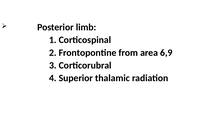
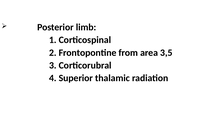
6,9: 6,9 -> 3,5
